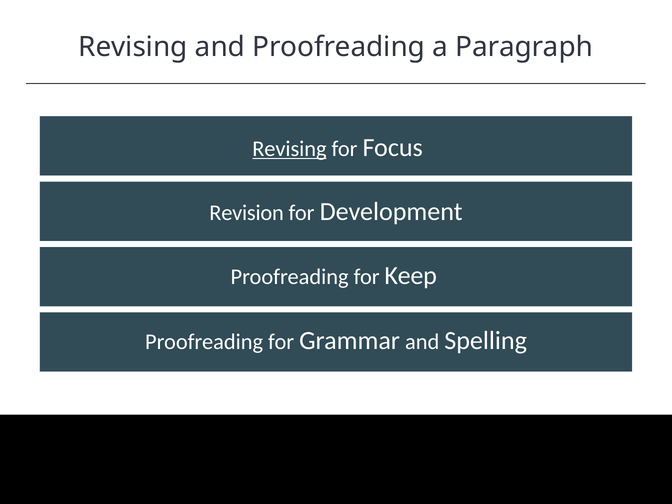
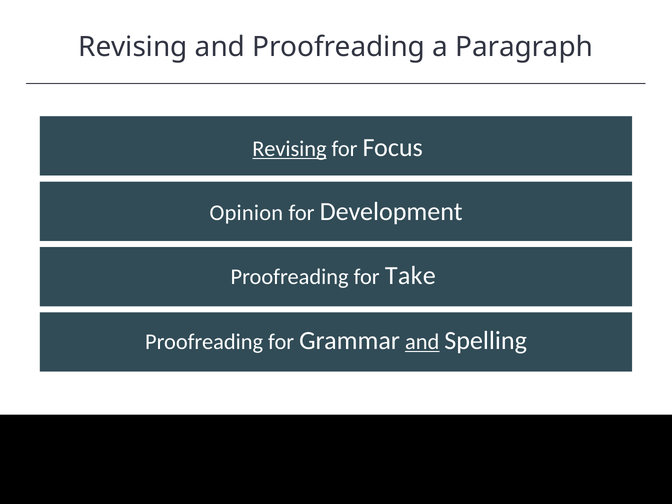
Revision: Revision -> Opinion
Keep: Keep -> Take
and at (422, 342) underline: none -> present
